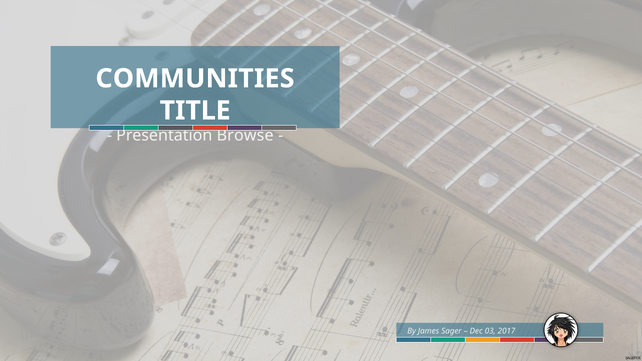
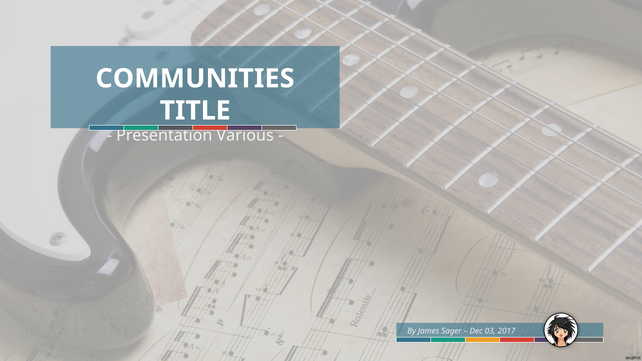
Browse: Browse -> Various
